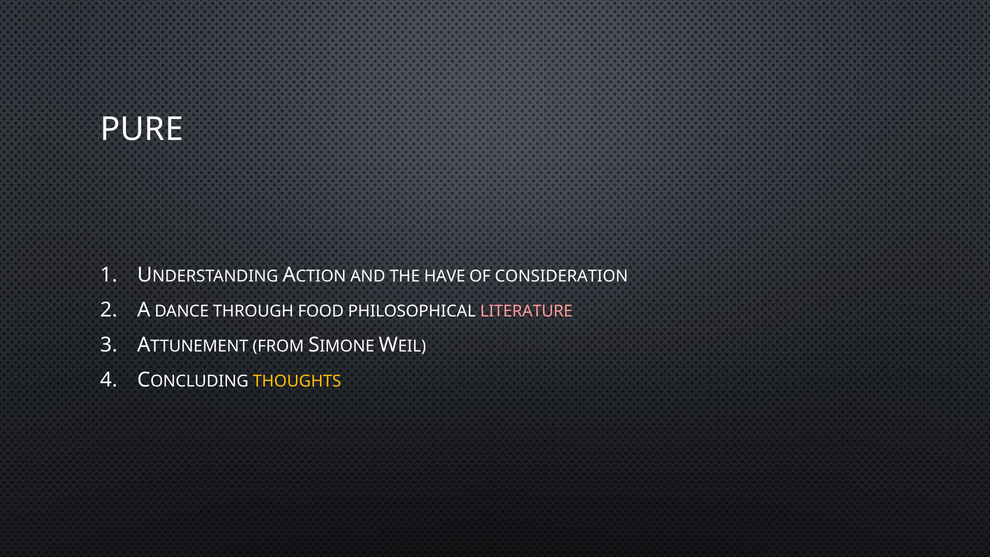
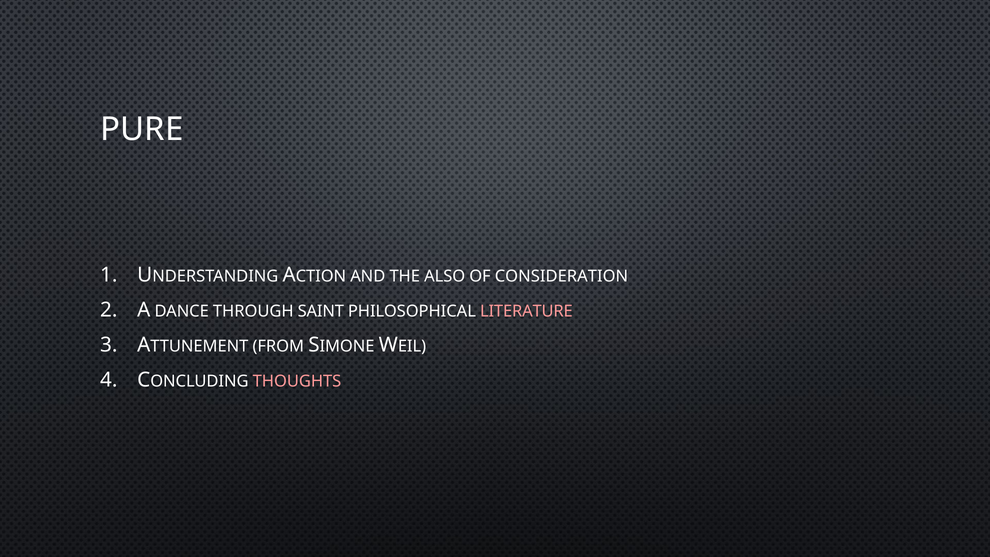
HAVE: HAVE -> ALSO
FOOD: FOOD -> SAINT
THOUGHTS colour: yellow -> pink
